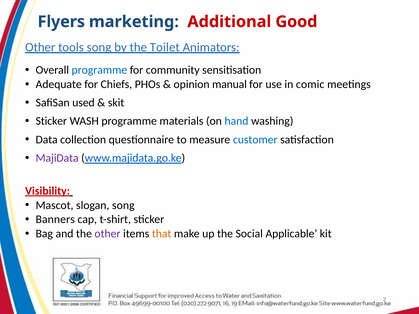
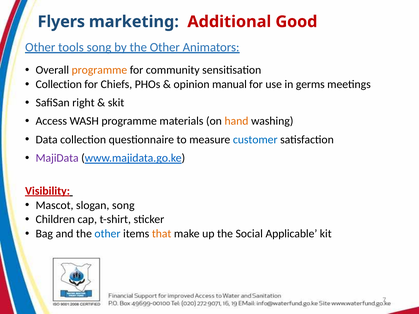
by the Toilet: Toilet -> Other
programme at (99, 70) colour: blue -> orange
Adequate at (59, 84): Adequate -> Collection
comic: comic -> germs
used: used -> right
Sticker at (51, 121): Sticker -> Access
hand colour: blue -> orange
Banners: Banners -> Children
other at (107, 234) colour: purple -> blue
